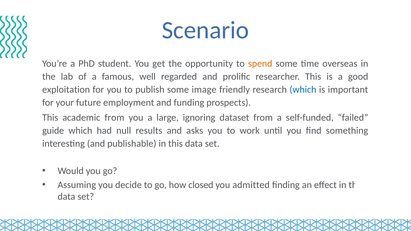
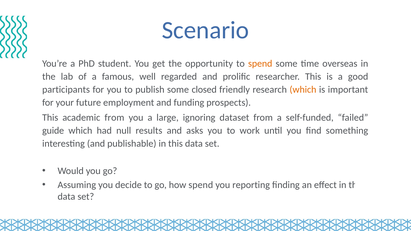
exploitation: exploitation -> participants
image: image -> closed
which at (303, 90) colour: blue -> orange
how closed: closed -> spend
admitted: admitted -> reporting
